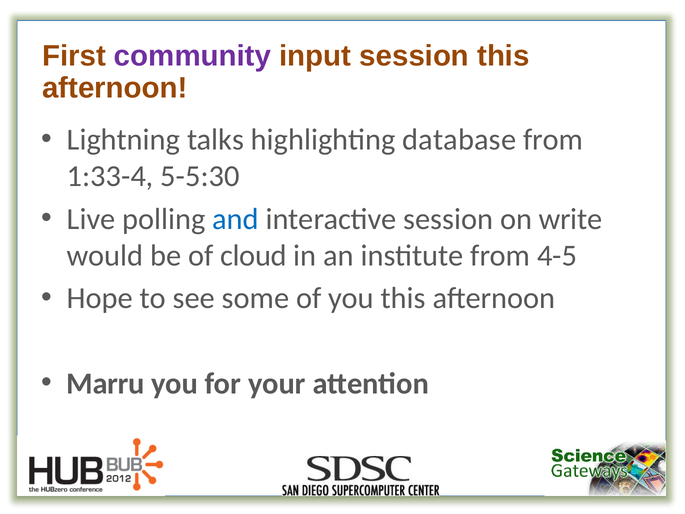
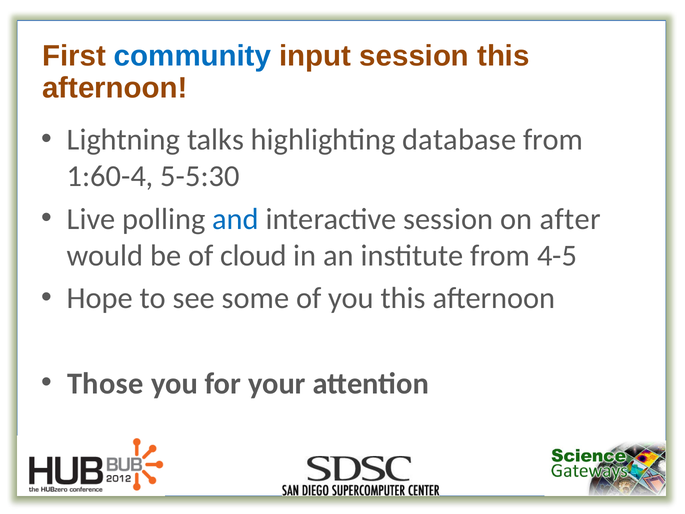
community colour: purple -> blue
1:33-4: 1:33-4 -> 1:60-4
write: write -> after
Marru: Marru -> Those
